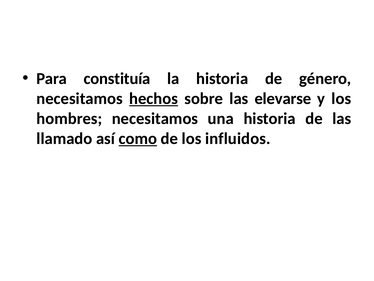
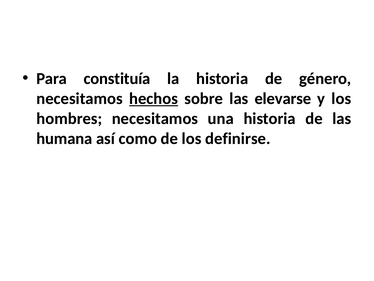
llamado: llamado -> humana
como underline: present -> none
influidos: influidos -> definirse
